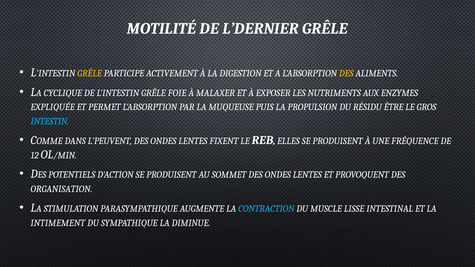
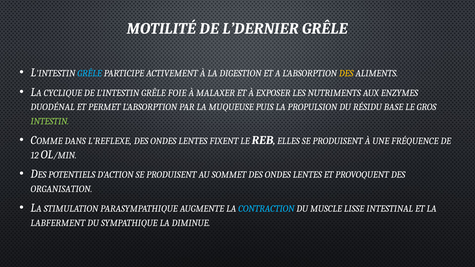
GRÊLE at (90, 73) colour: yellow -> light blue
EXPLIQUÉE: EXPLIQUÉE -> DUODÉNAL
ÊTRE: ÊTRE -> BASE
INTESTIN at (50, 121) colour: light blue -> light green
L’PEUVENT: L’PEUVENT -> L’REFLEXE
INTIMEMENT: INTIMEMENT -> LABFERMENT
